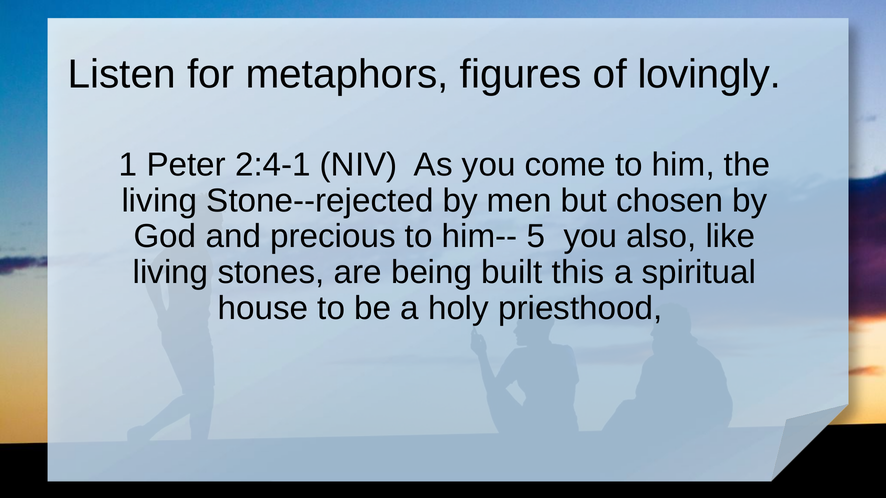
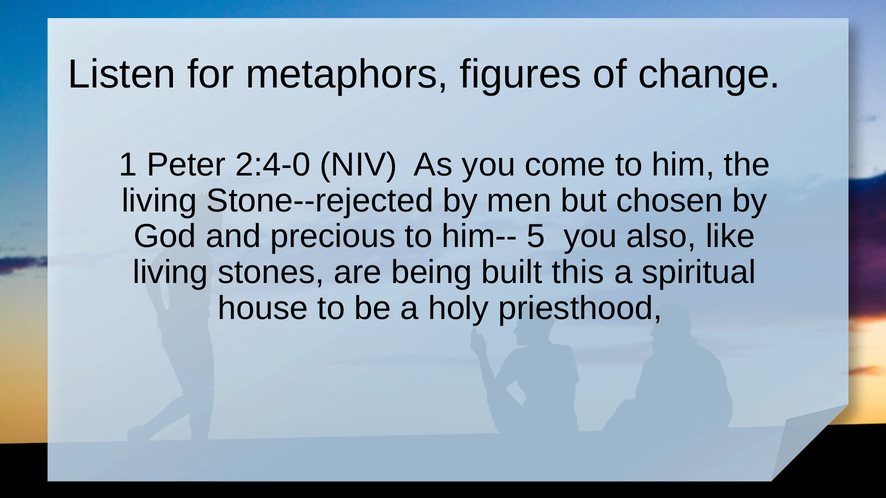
lovingly: lovingly -> change
2:4-1: 2:4-1 -> 2:4-0
